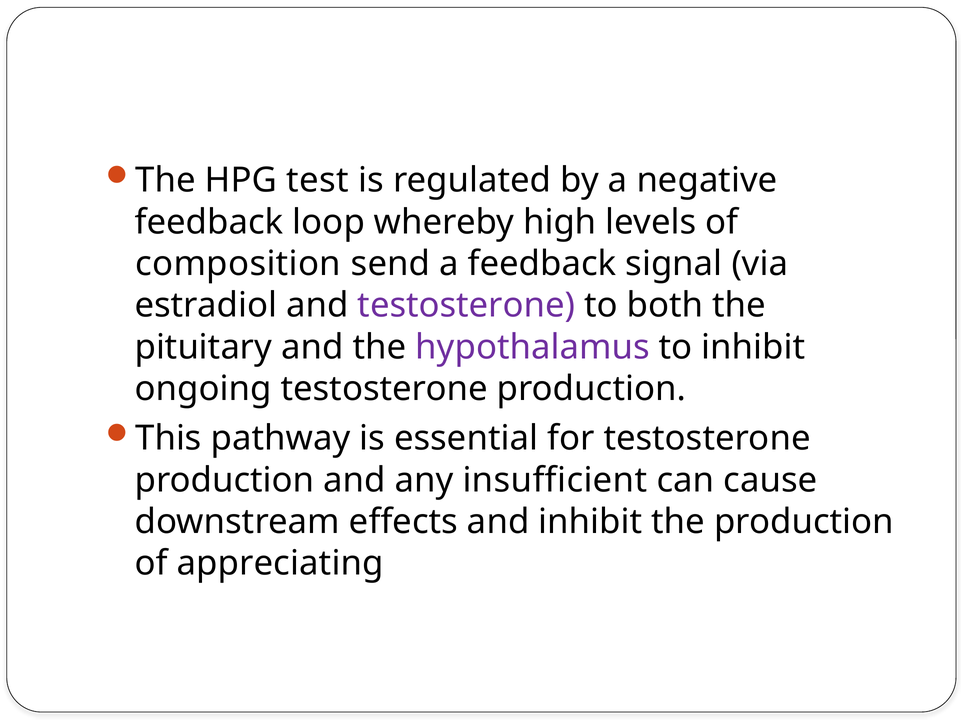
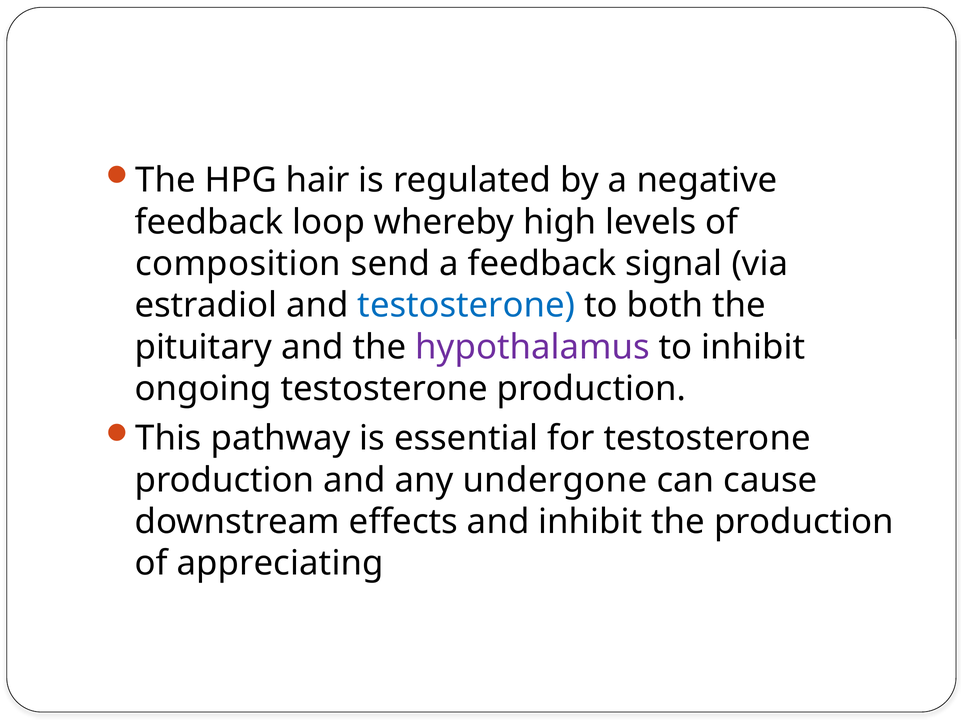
test: test -> hair
testosterone at (466, 306) colour: purple -> blue
insufficient: insufficient -> undergone
